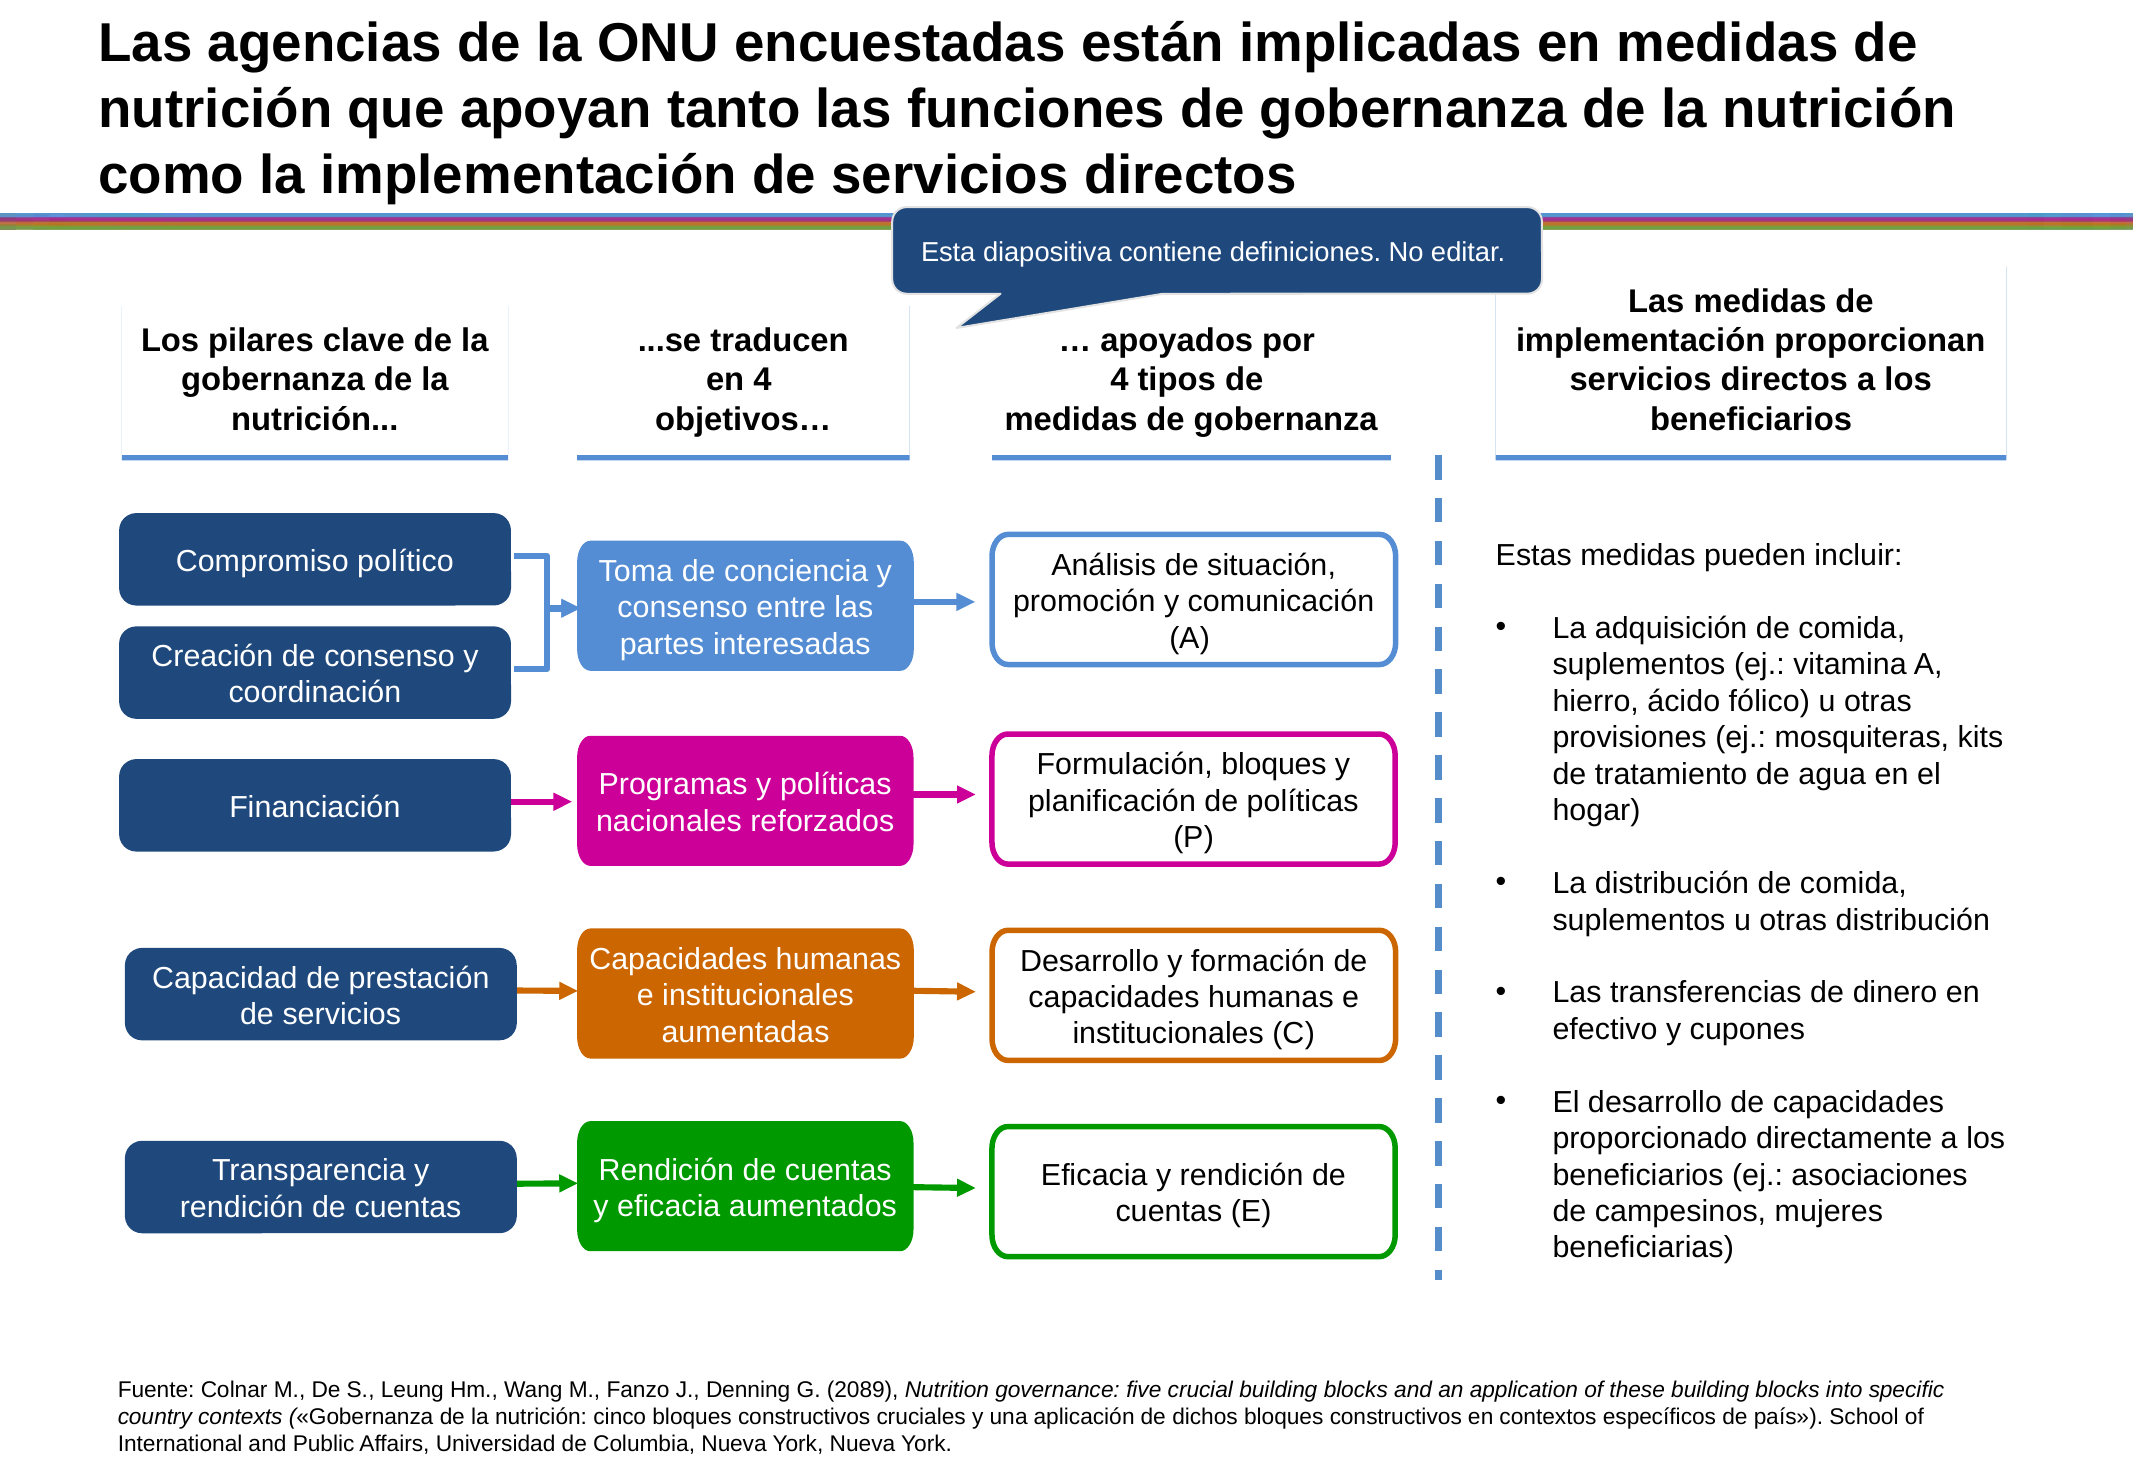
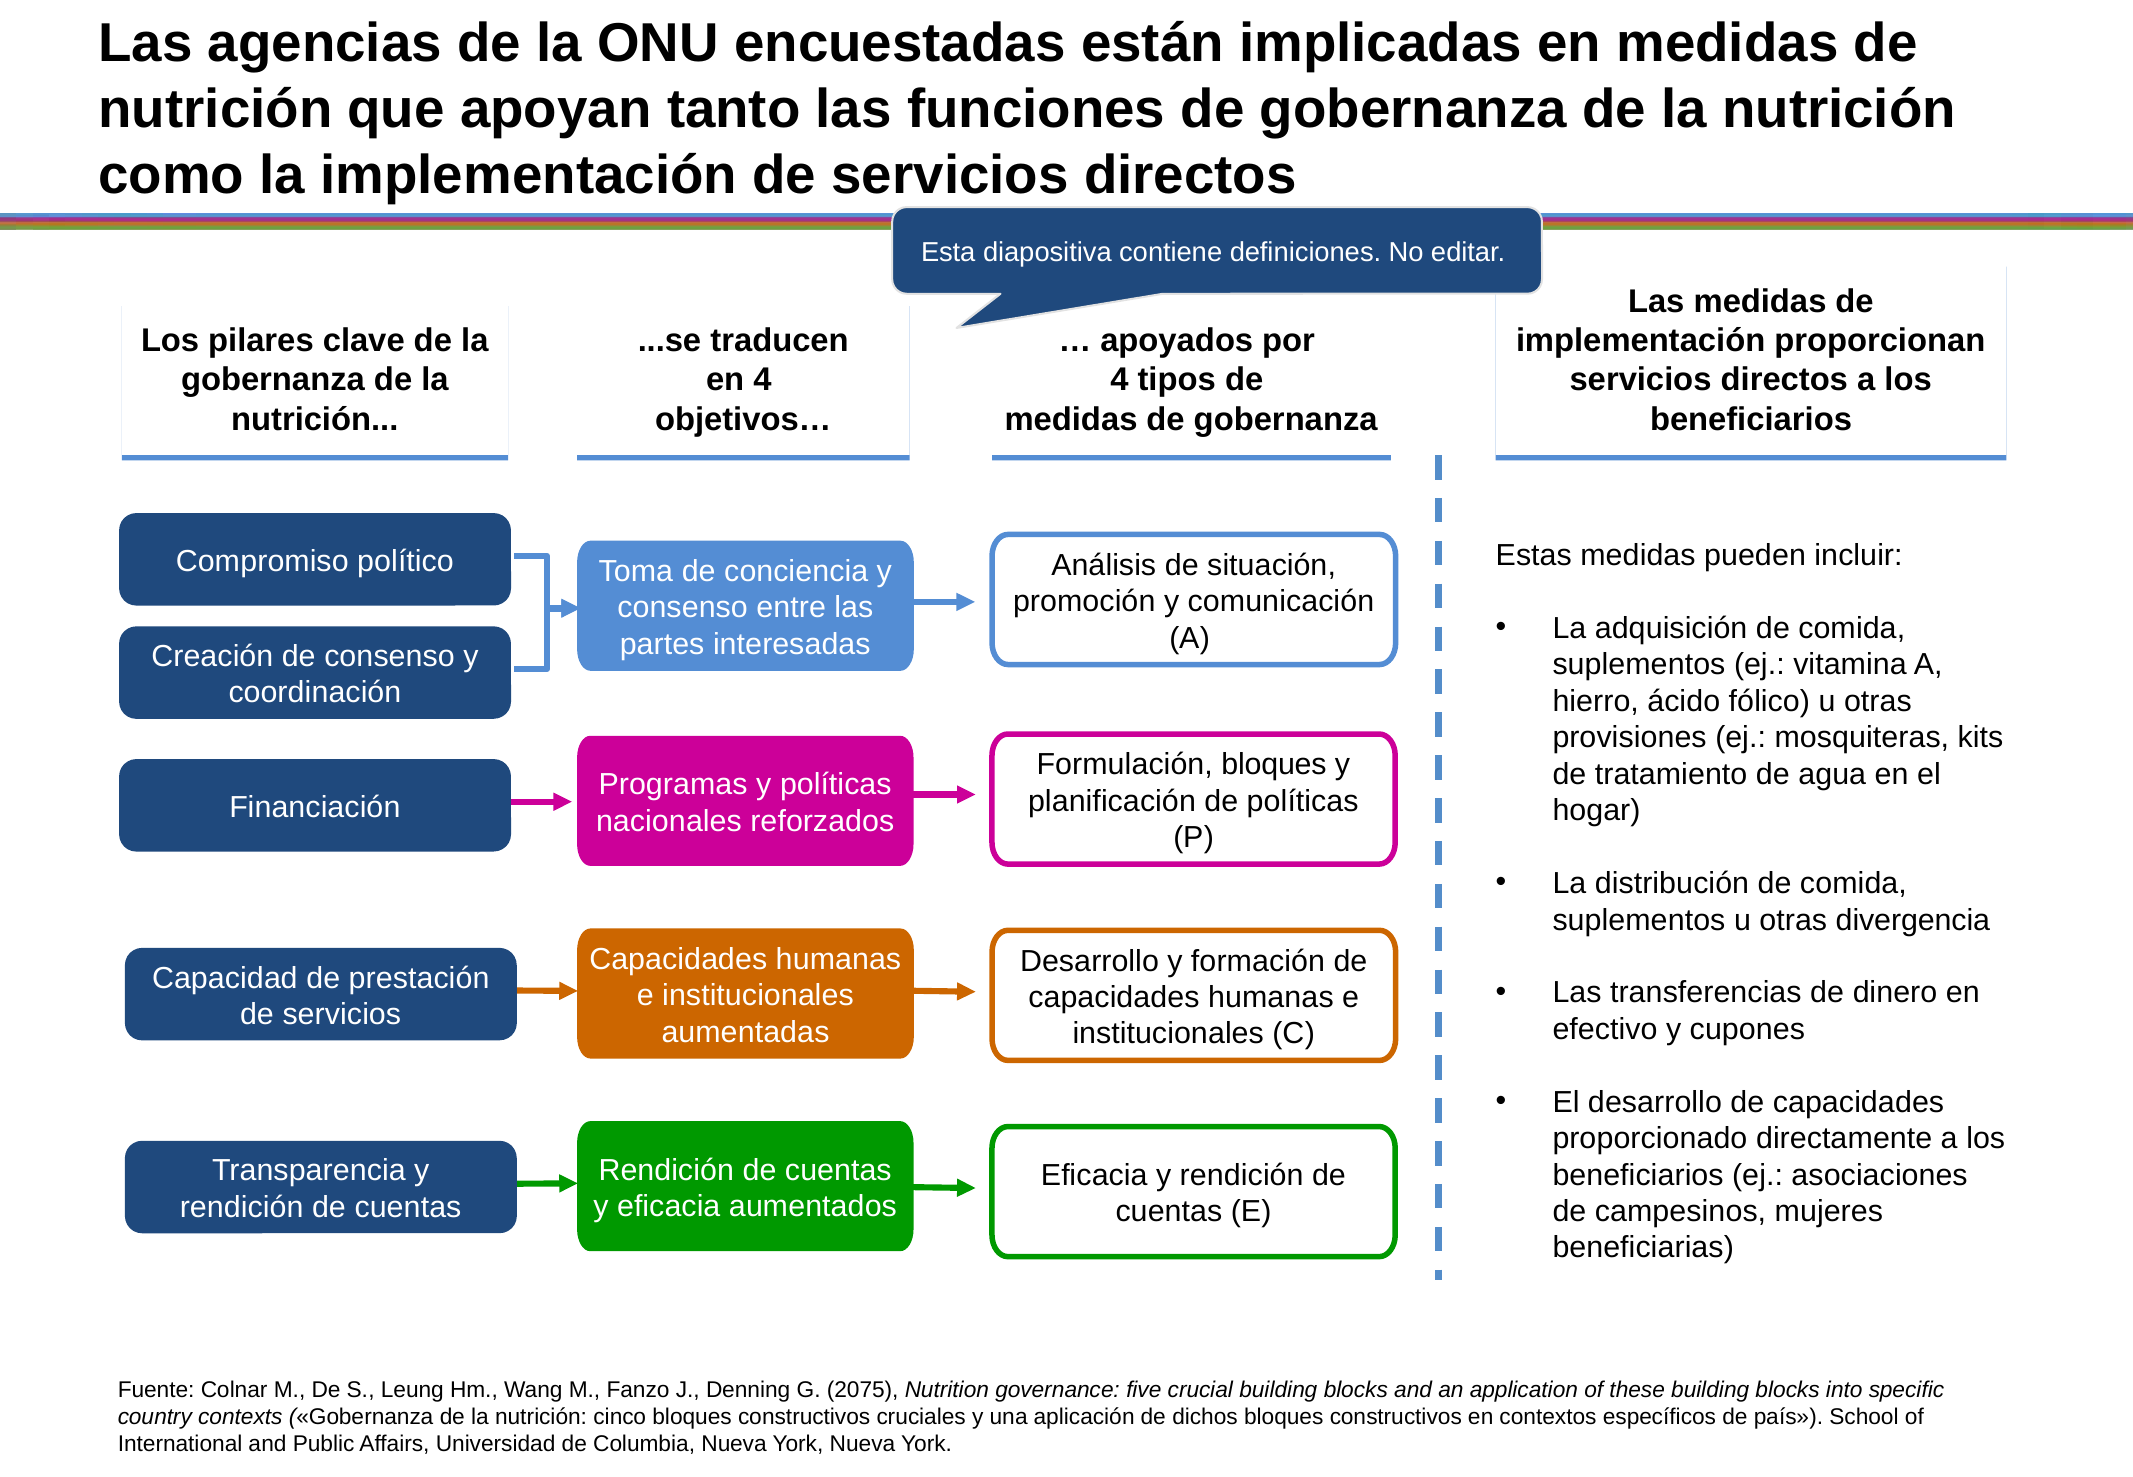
otras distribución: distribución -> divergencia
2089: 2089 -> 2075
